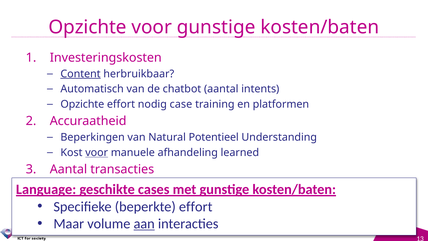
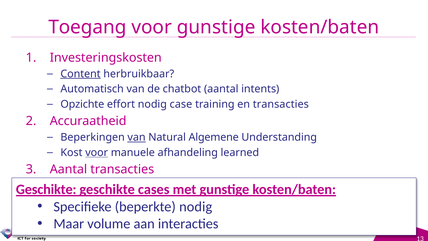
Opzichte at (87, 27): Opzichte -> Toegang
en platformen: platformen -> transacties
van at (137, 137) underline: none -> present
Potentieel: Potentieel -> Algemene
Language at (46, 189): Language -> Geschikte
beperkte effort: effort -> nodig
aan underline: present -> none
